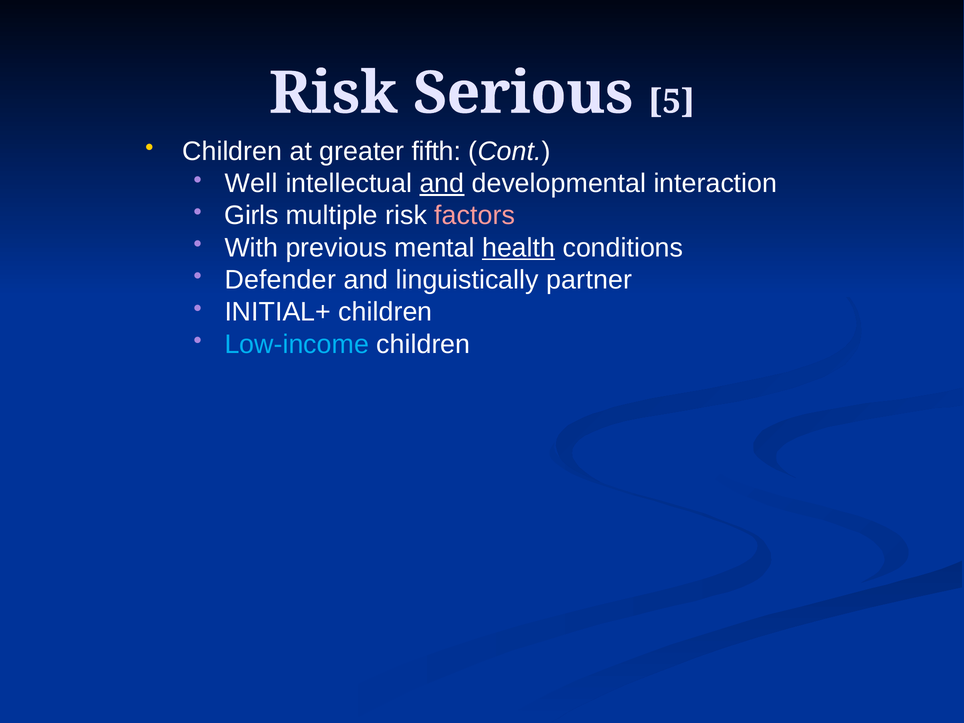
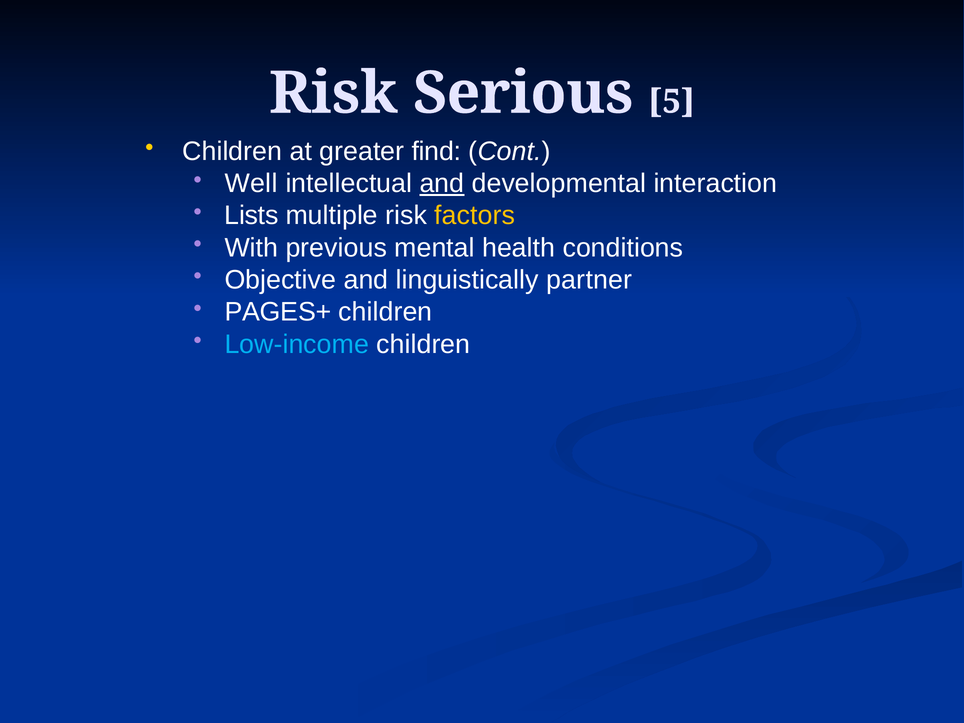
fifth: fifth -> find
Girls: Girls -> Lists
factors colour: pink -> yellow
health underline: present -> none
Defender: Defender -> Objective
INITIAL+: INITIAL+ -> PAGES+
